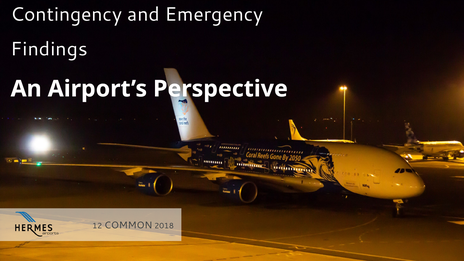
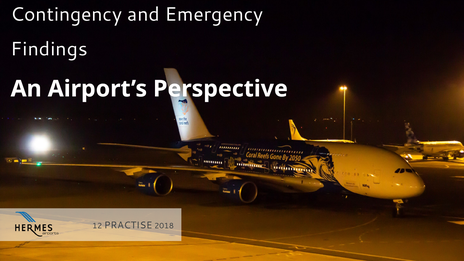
COMMON: COMMON -> PRACTISE
